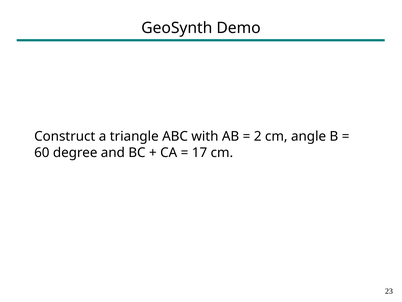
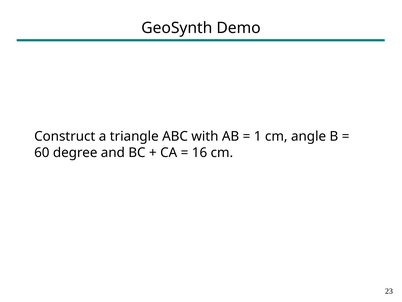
2: 2 -> 1
17: 17 -> 16
